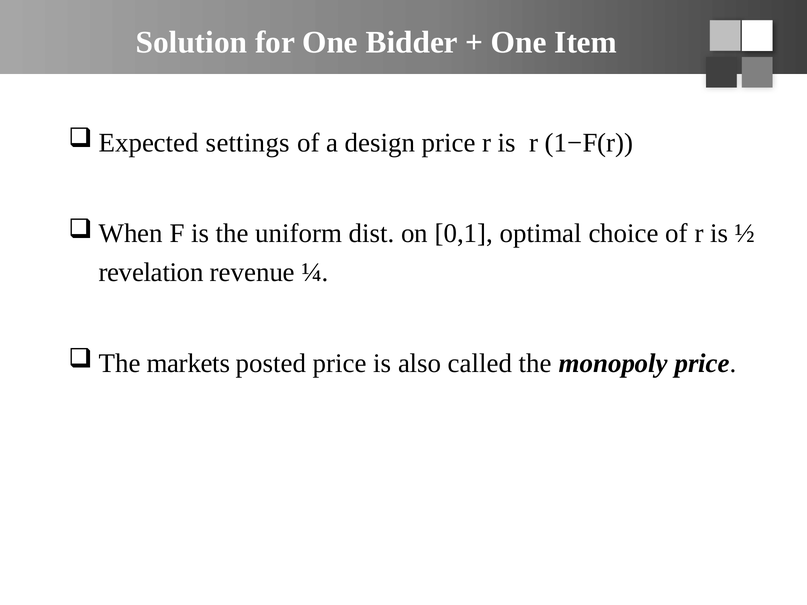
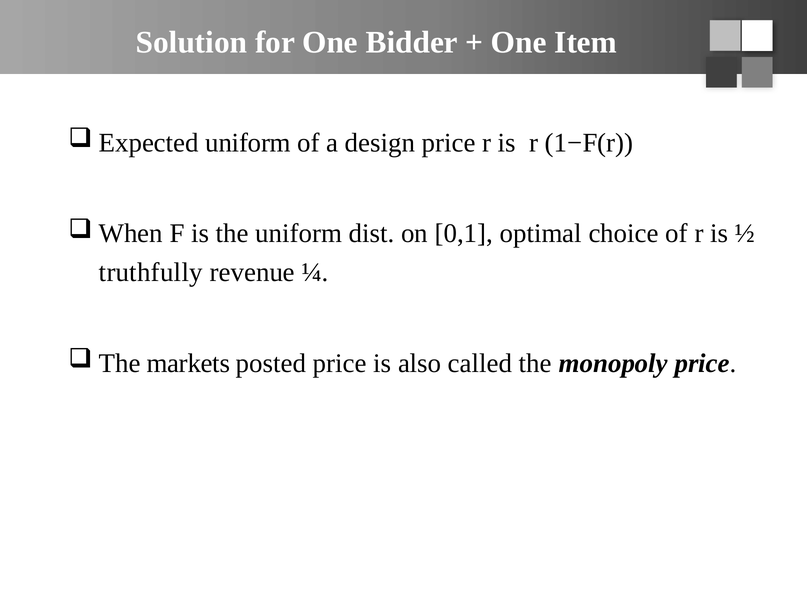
settings at (248, 143): settings -> uniform
revelation: revelation -> truthfully
